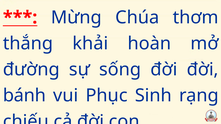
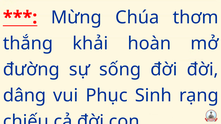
bánh: bánh -> dâng
